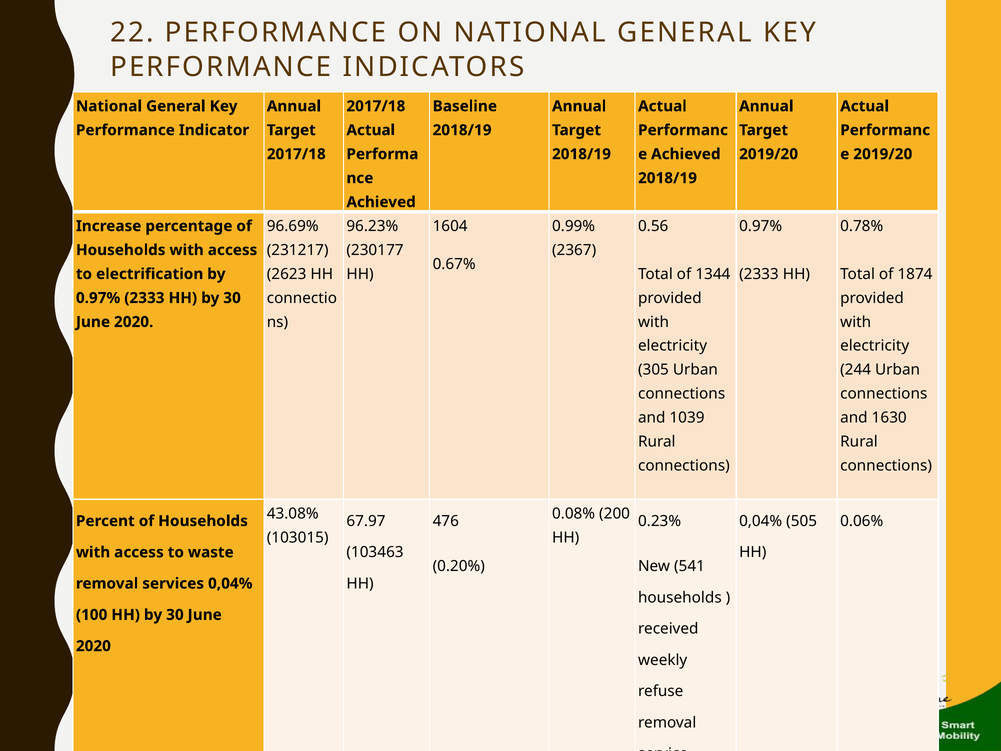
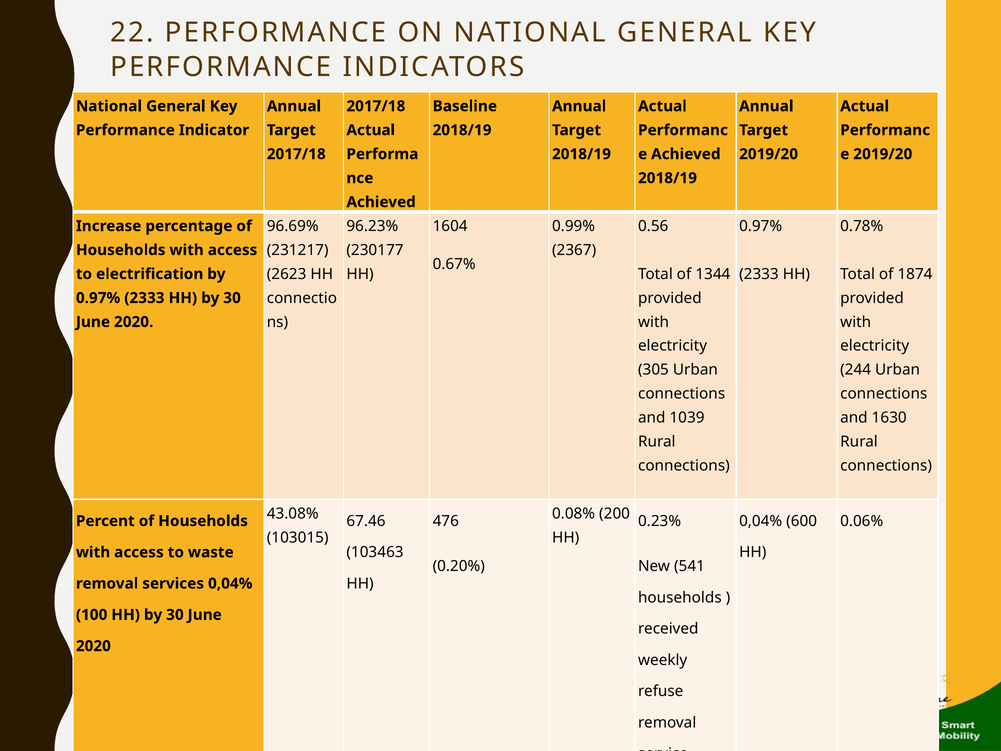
67.97: 67.97 -> 67.46
505: 505 -> 600
